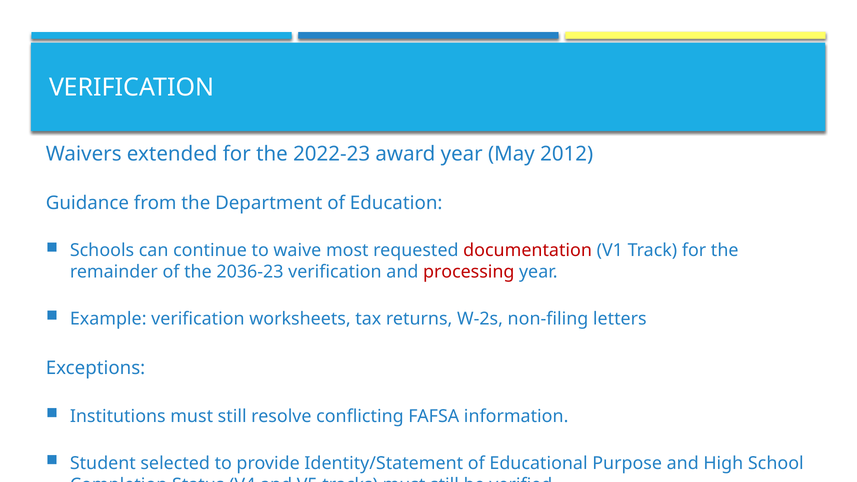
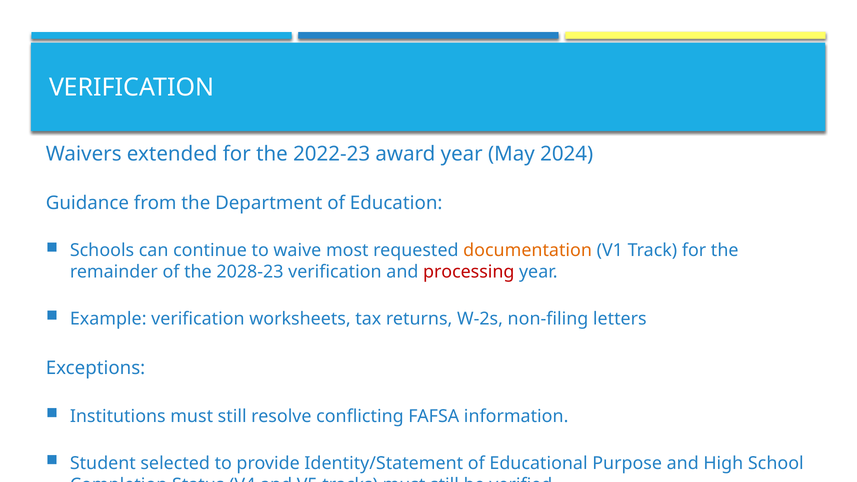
2012: 2012 -> 2024
documentation colour: red -> orange
2036-23: 2036-23 -> 2028-23
